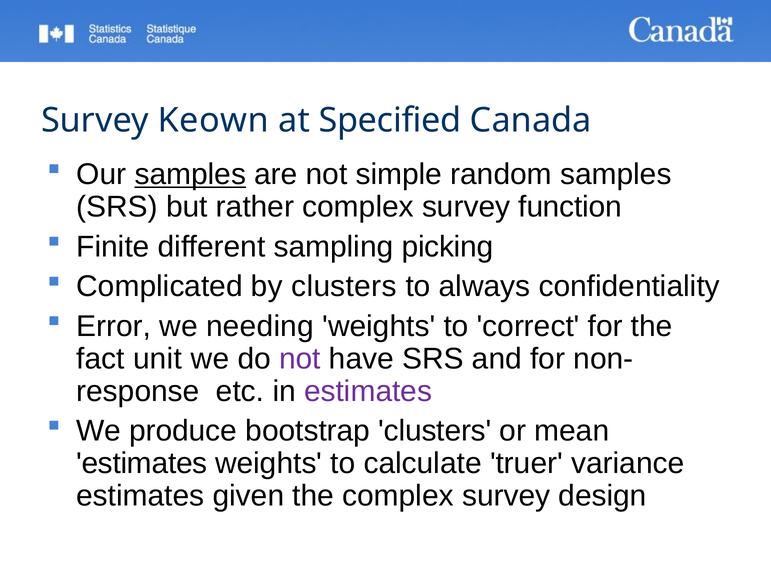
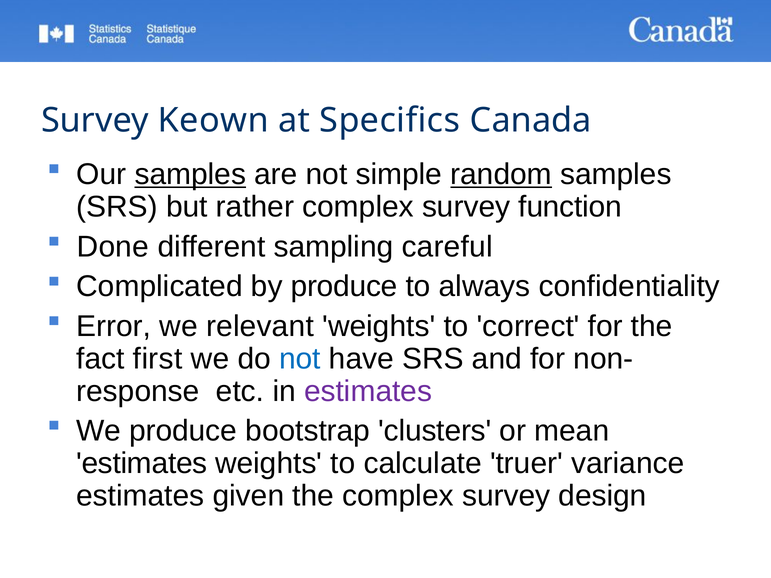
Specified: Specified -> Specifics
random underline: none -> present
Finite: Finite -> Done
picking: picking -> careful
by clusters: clusters -> produce
needing: needing -> relevant
unit: unit -> first
not at (300, 359) colour: purple -> blue
